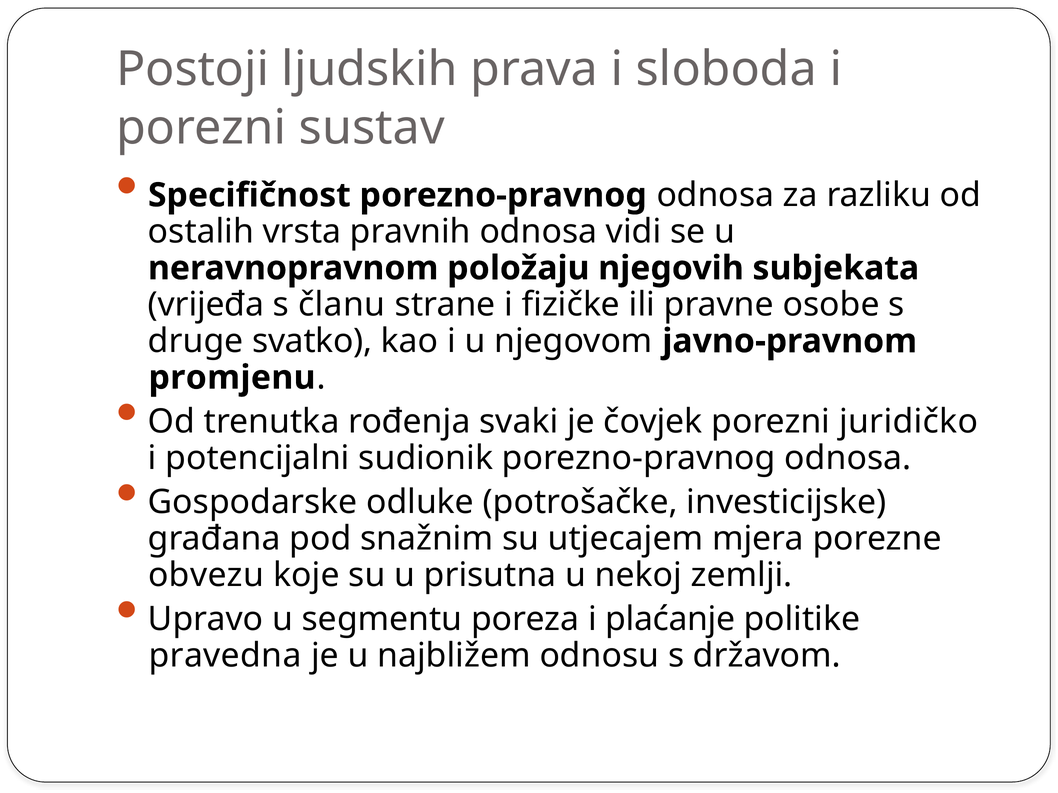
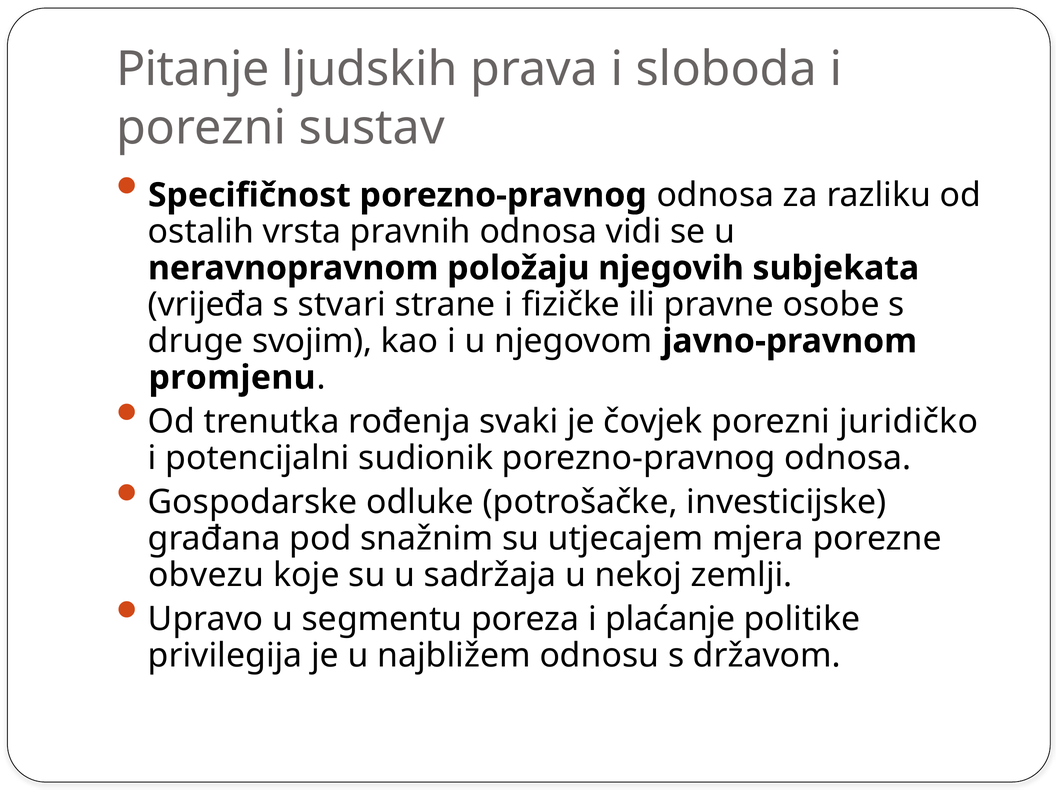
Postoji: Postoji -> Pitanje
članu: članu -> stvari
svatko: svatko -> svojim
prisutna: prisutna -> sadržaja
pravedna: pravedna -> privilegija
